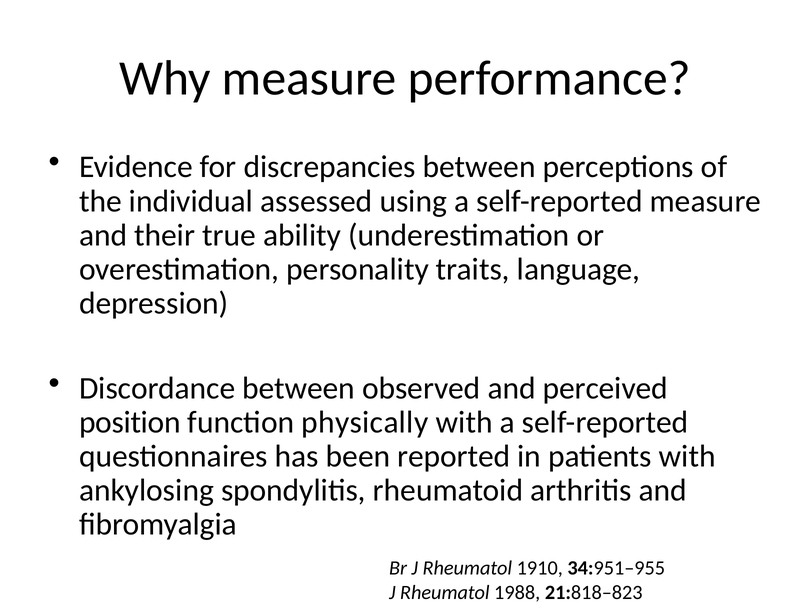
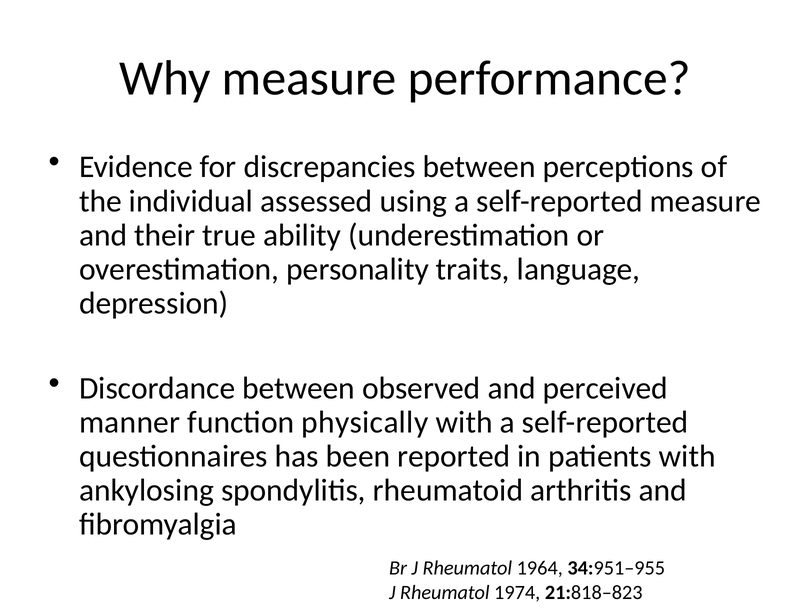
position: position -> manner
1910: 1910 -> 1964
1988: 1988 -> 1974
